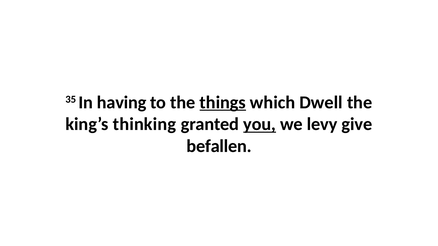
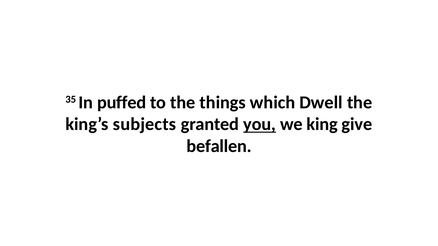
having: having -> puffed
things underline: present -> none
thinking: thinking -> subjects
levy: levy -> king
